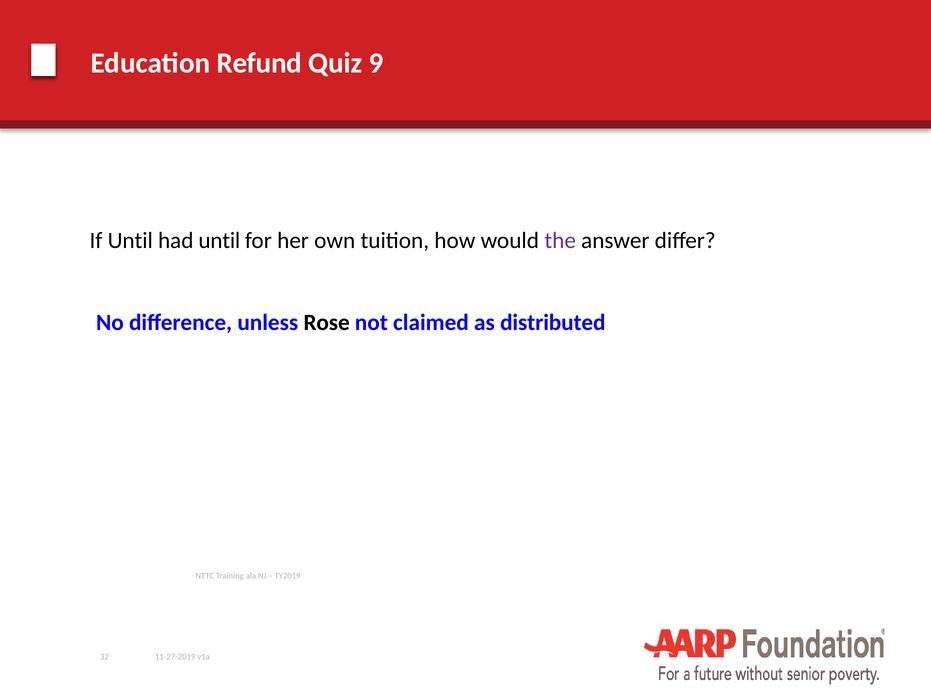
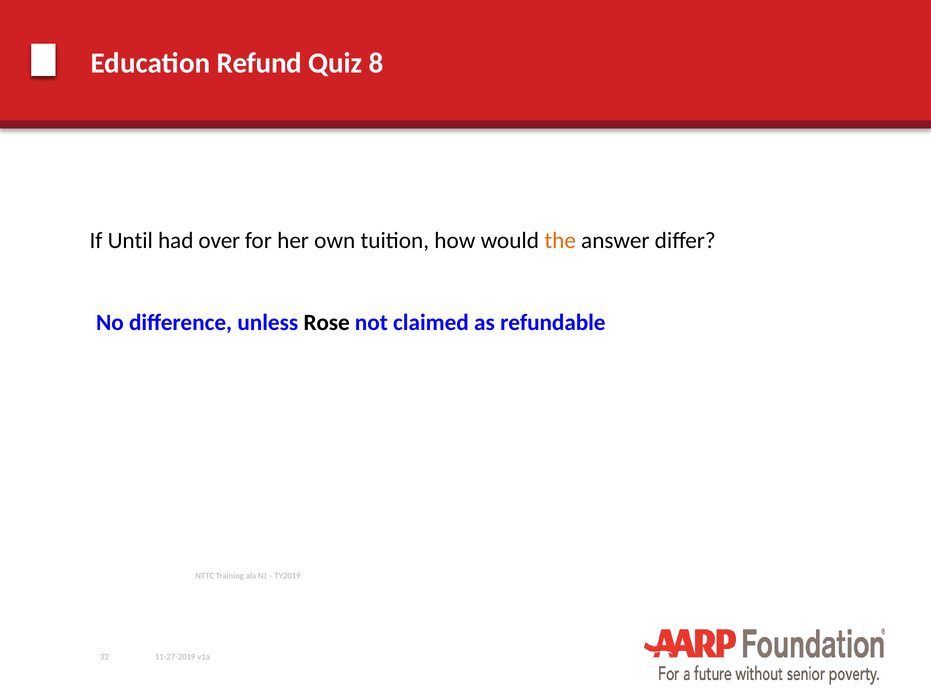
9: 9 -> 8
had until: until -> over
the colour: purple -> orange
distributed: distributed -> refundable
